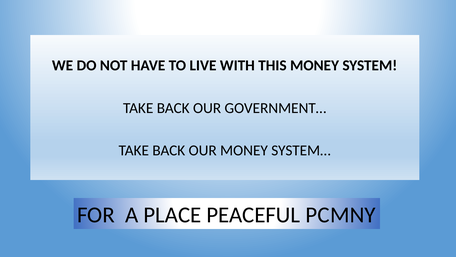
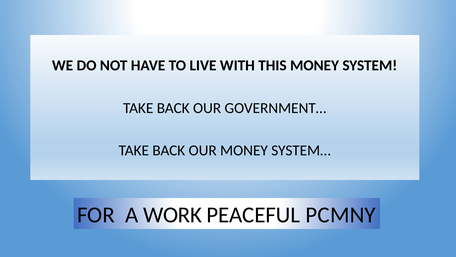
PLACE: PLACE -> WORK
